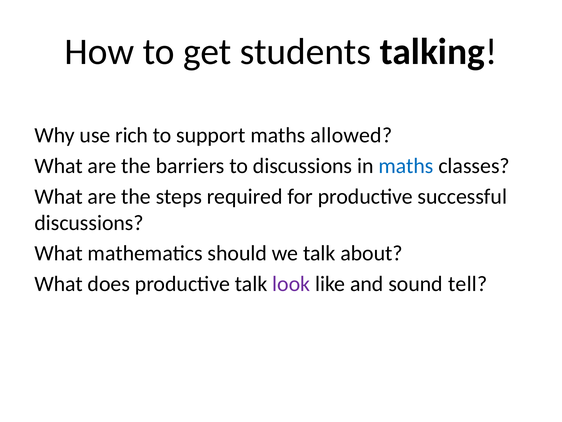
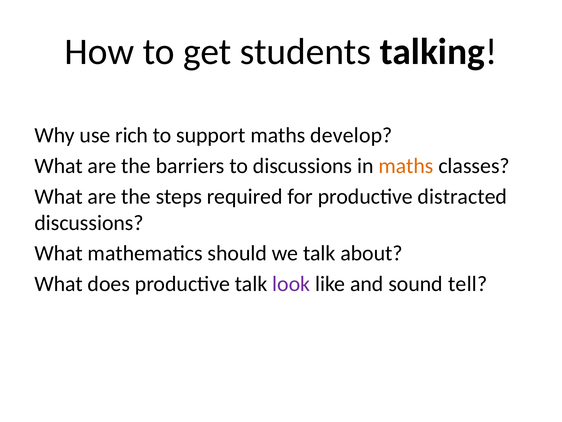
allowed: allowed -> develop
maths at (406, 166) colour: blue -> orange
successful: successful -> distracted
